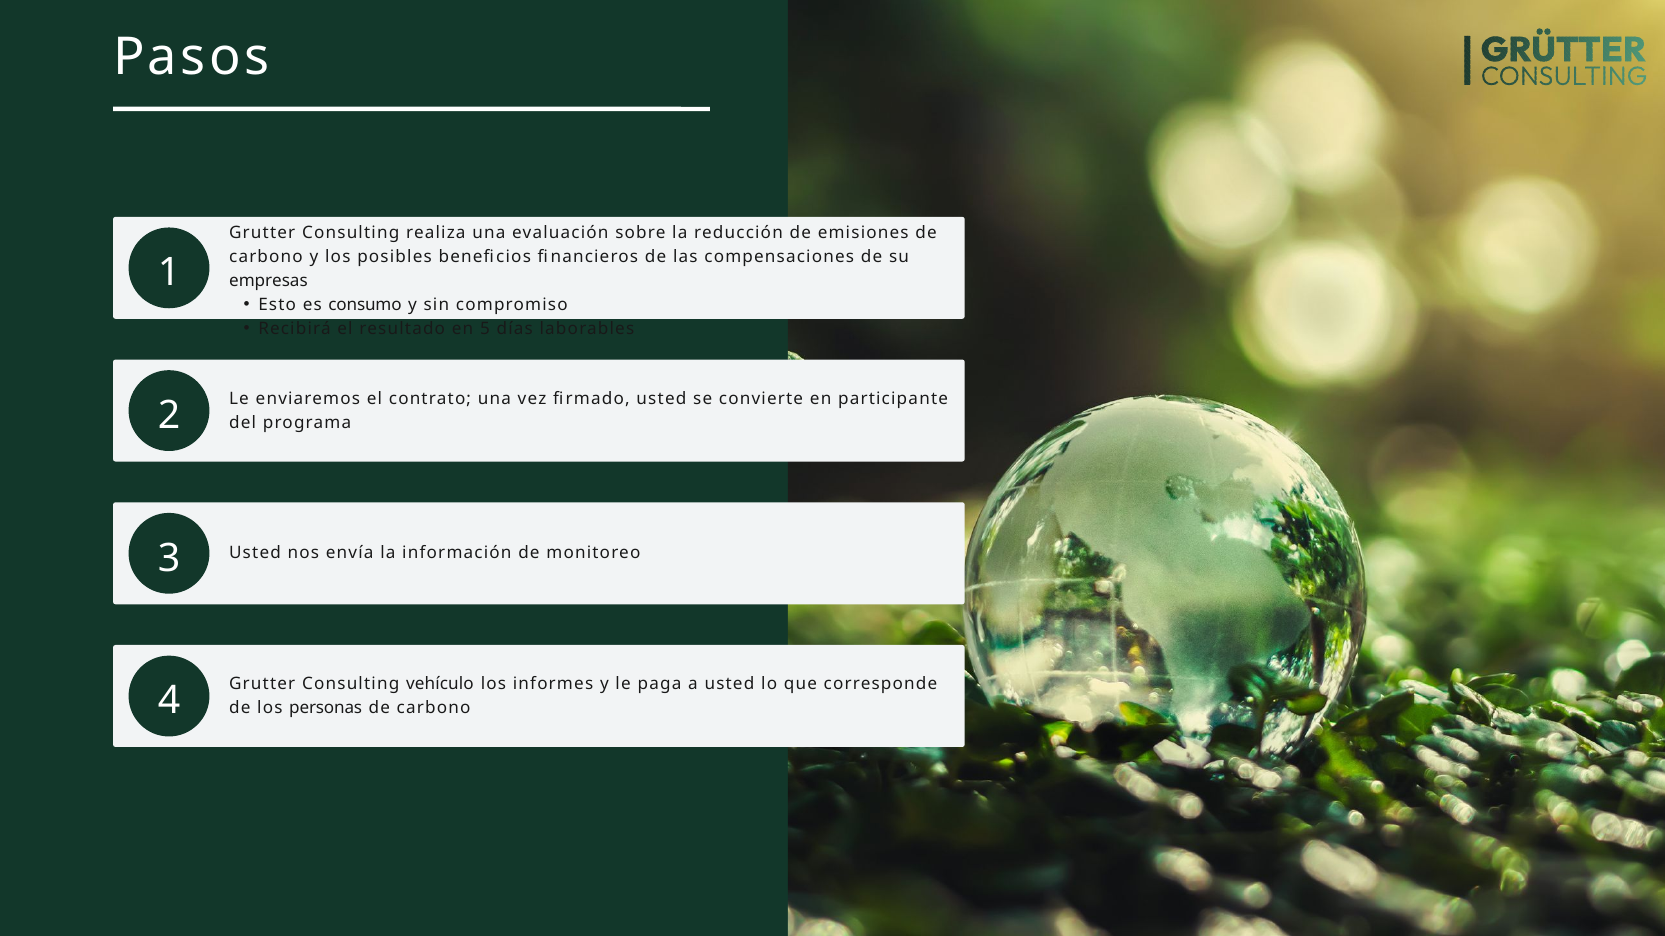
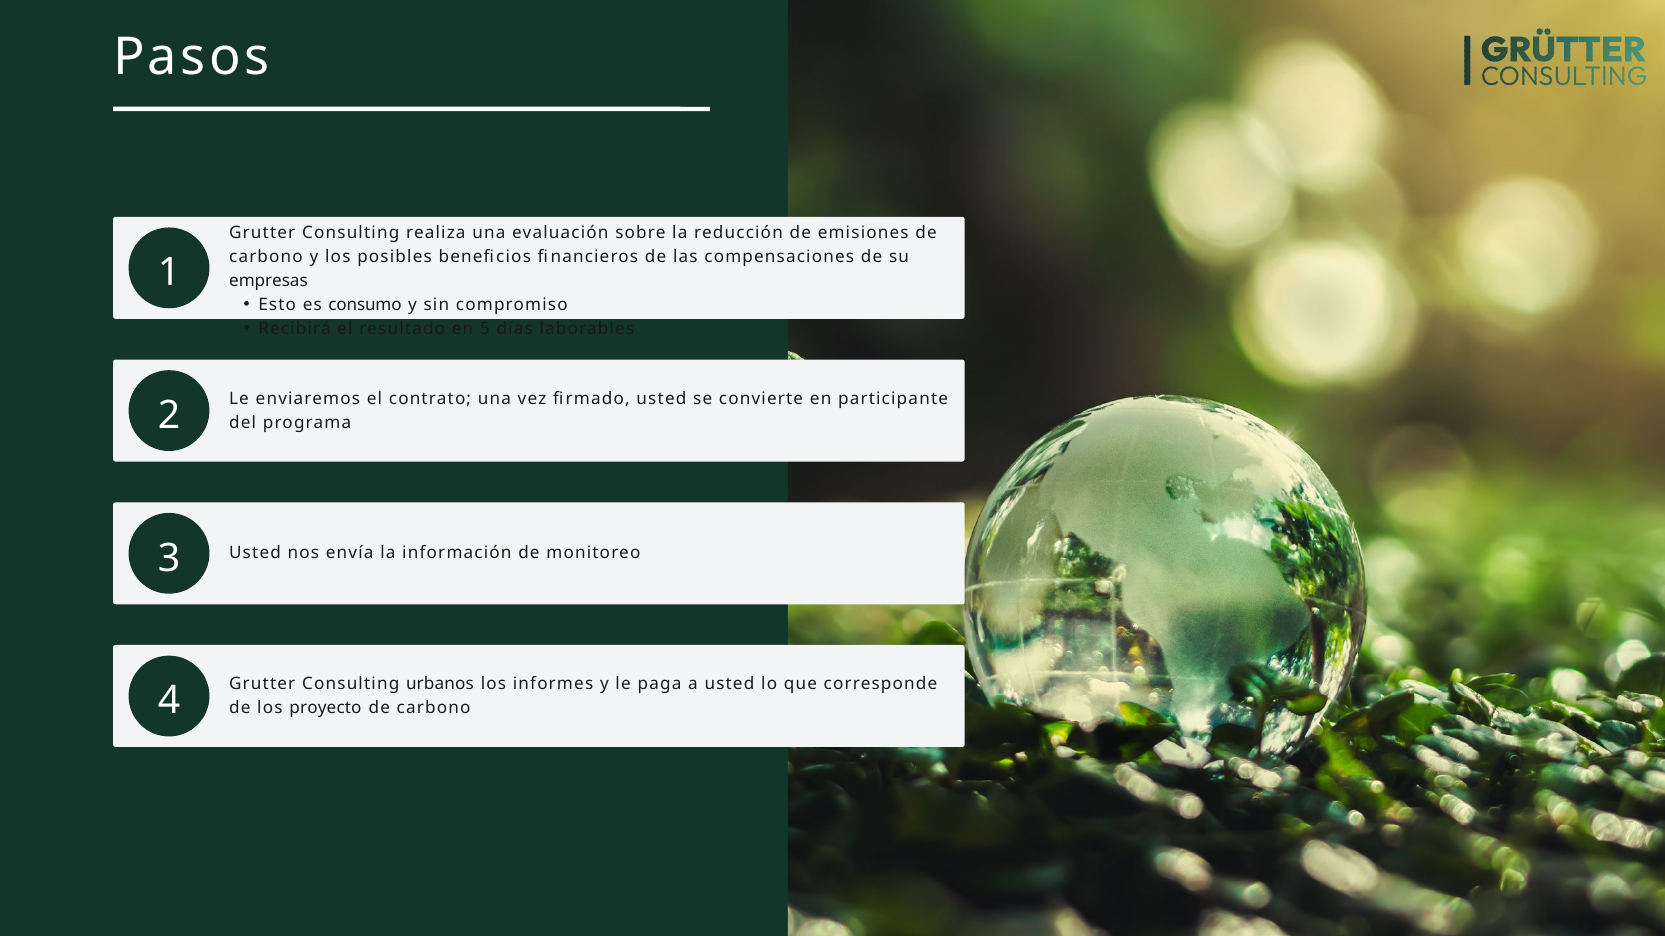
vehículo: vehículo -> urbanos
personas: personas -> proyecto
